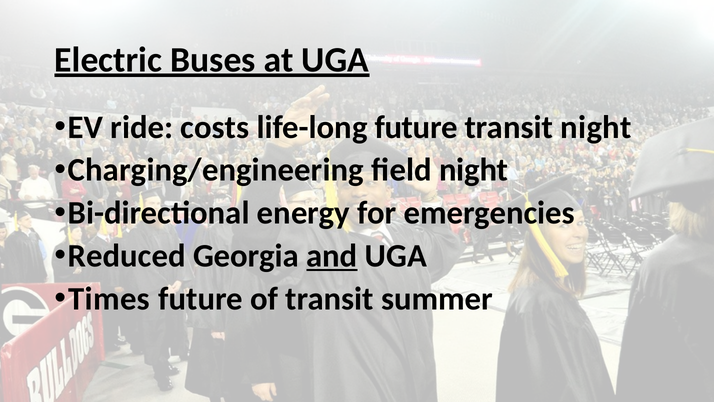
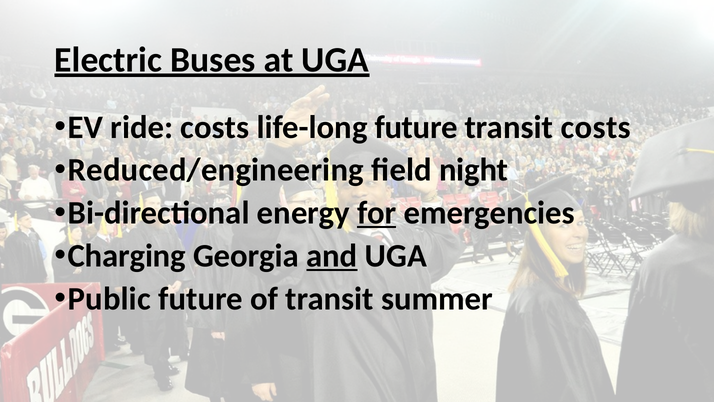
transit night: night -> costs
Charging/engineering: Charging/engineering -> Reduced/engineering
for underline: none -> present
Reduced: Reduced -> Charging
Times: Times -> Public
